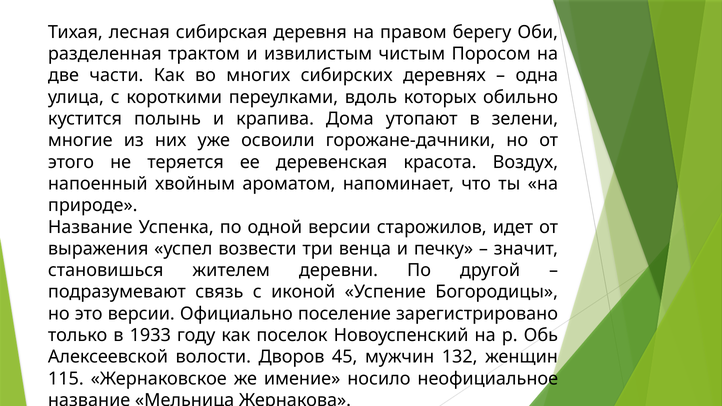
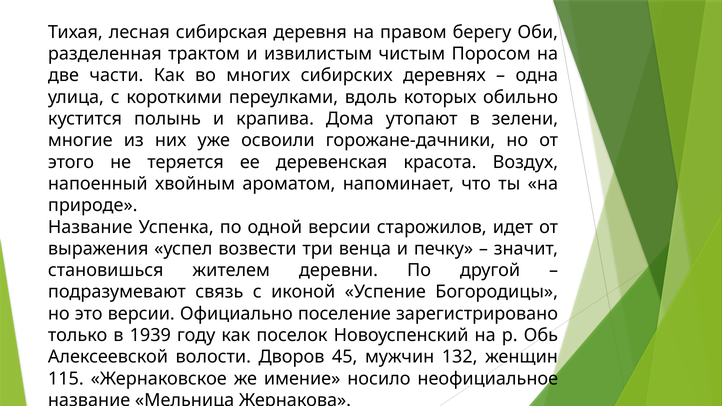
1933: 1933 -> 1939
